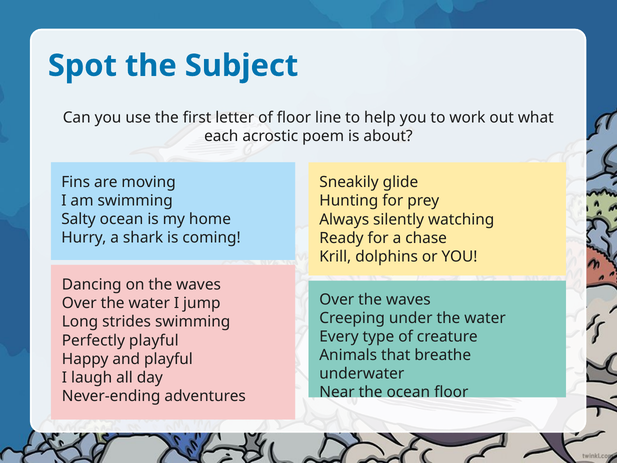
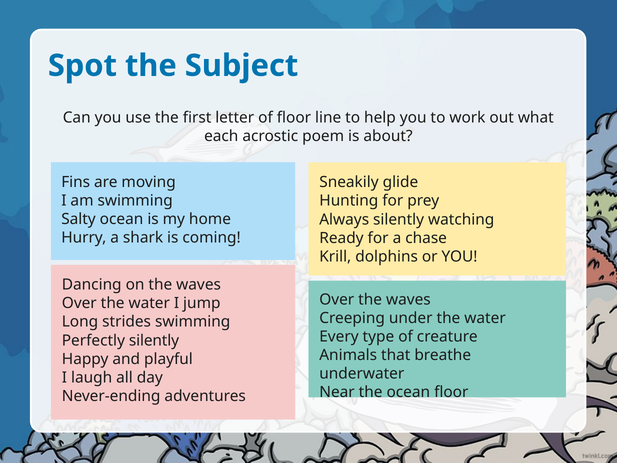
Perfectly playful: playful -> silently
